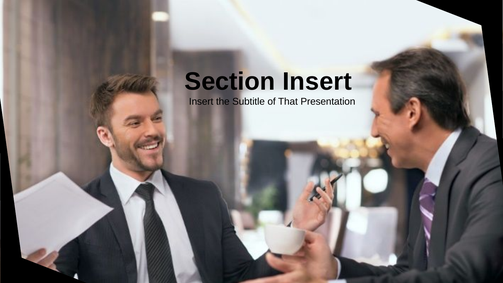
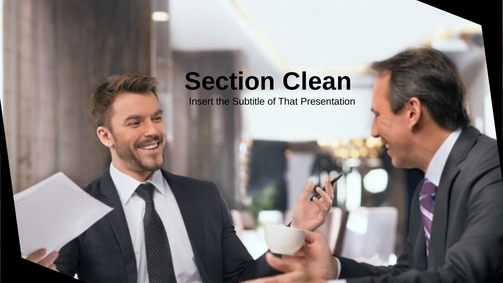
Section Insert: Insert -> Clean
